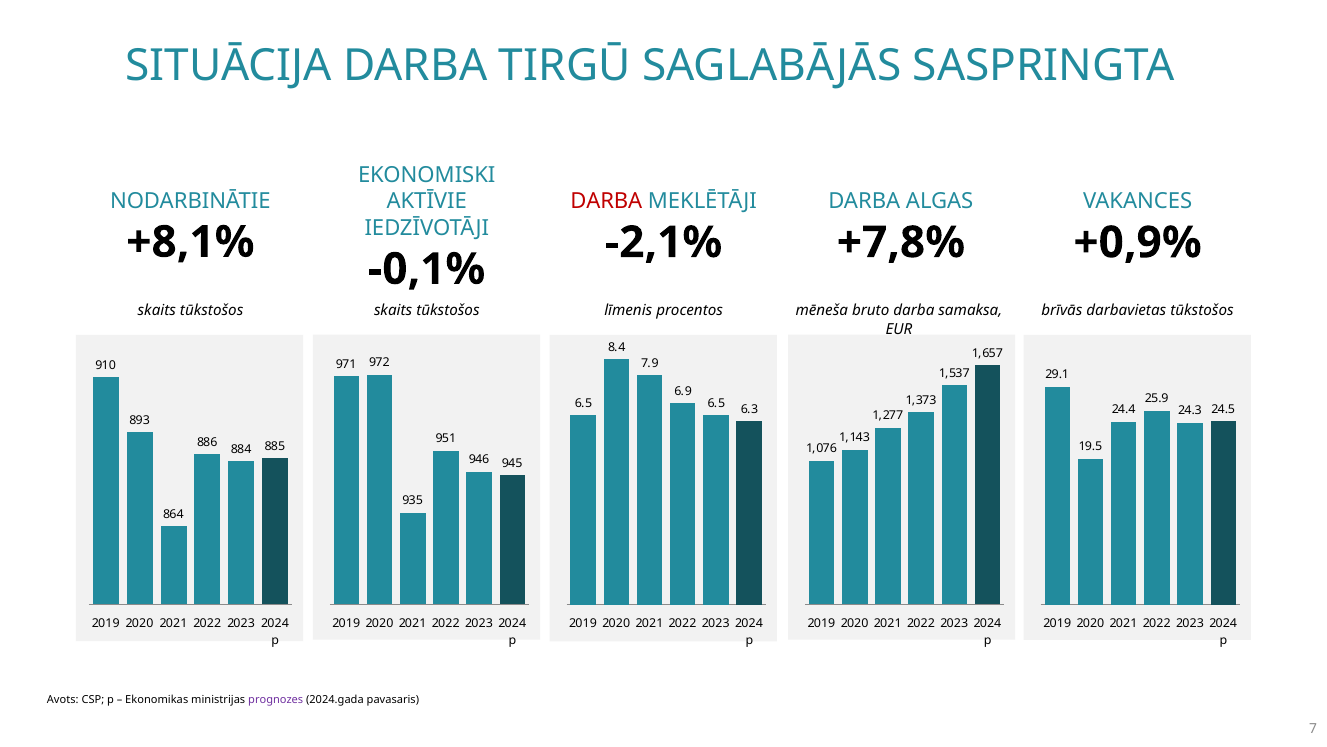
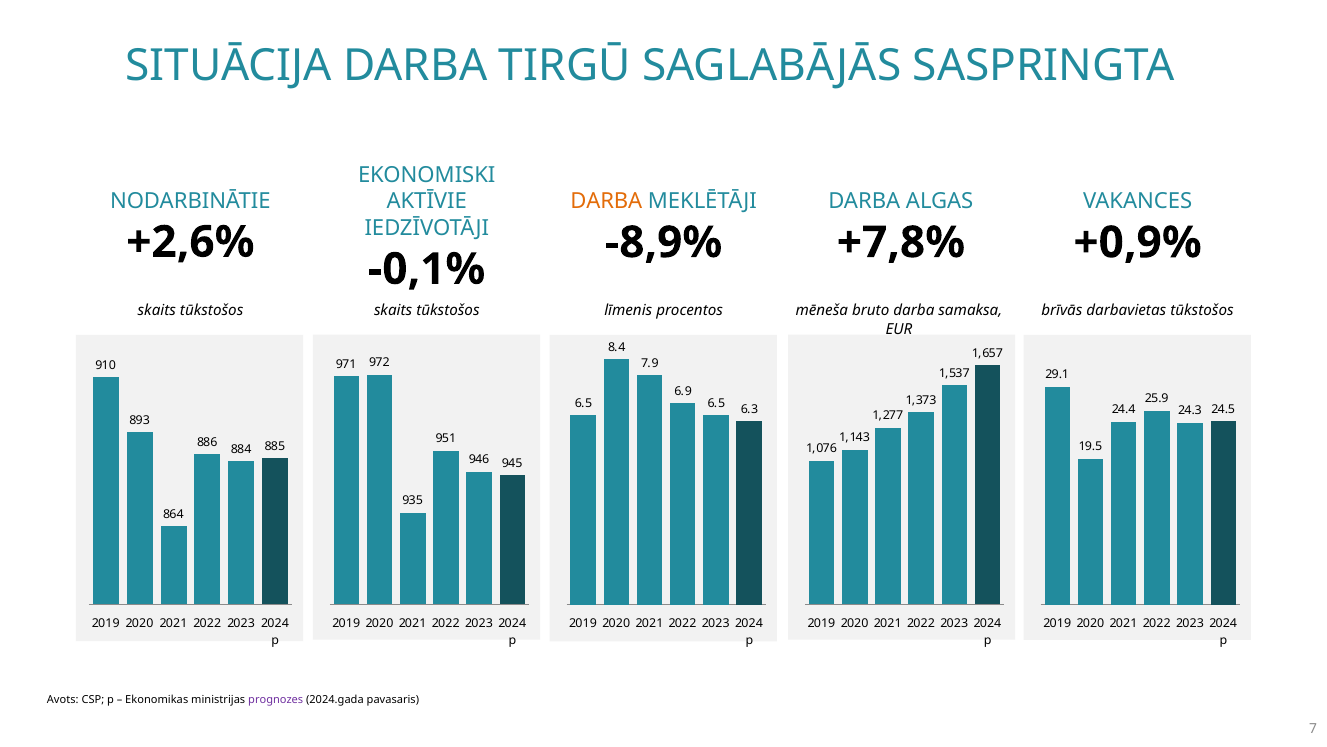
DARBA at (606, 201) colour: red -> orange
+8,1%: +8,1% -> +2,6%
-2,1%: -2,1% -> -8,9%
